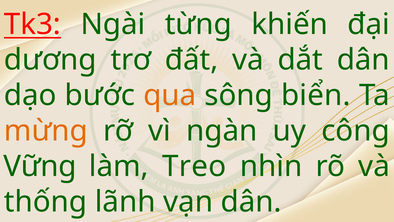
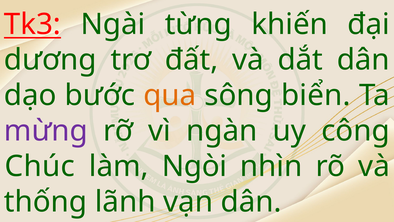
mừng colour: orange -> purple
Vững: Vững -> Chúc
Treo: Treo -> Ngòi
